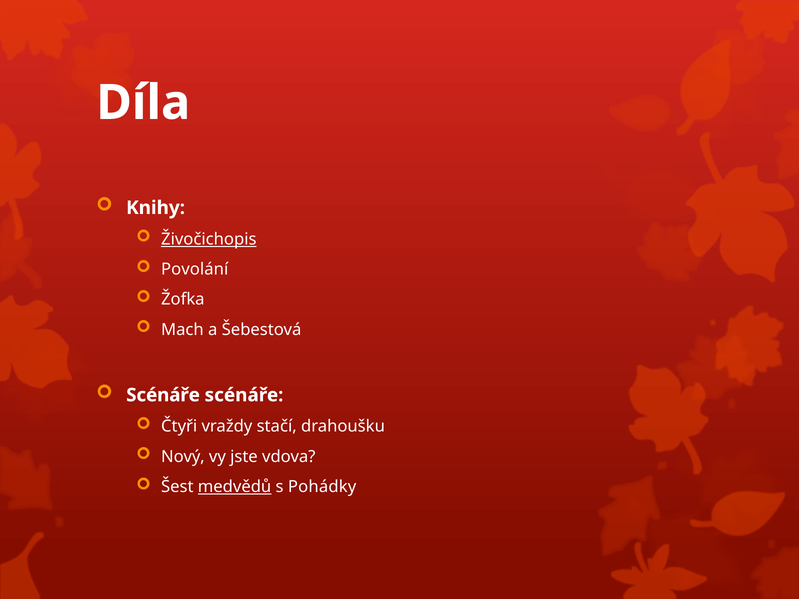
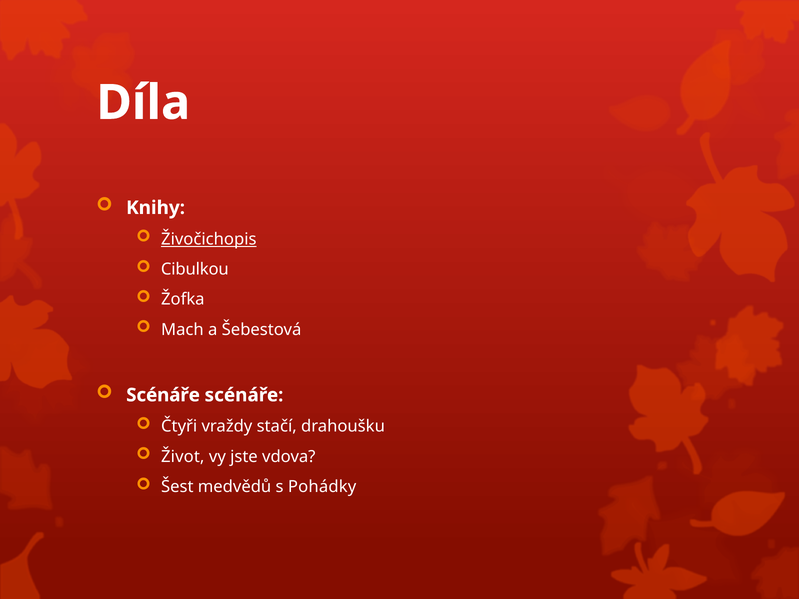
Povolání: Povolání -> Cibulkou
Nový: Nový -> Život
medvědů underline: present -> none
